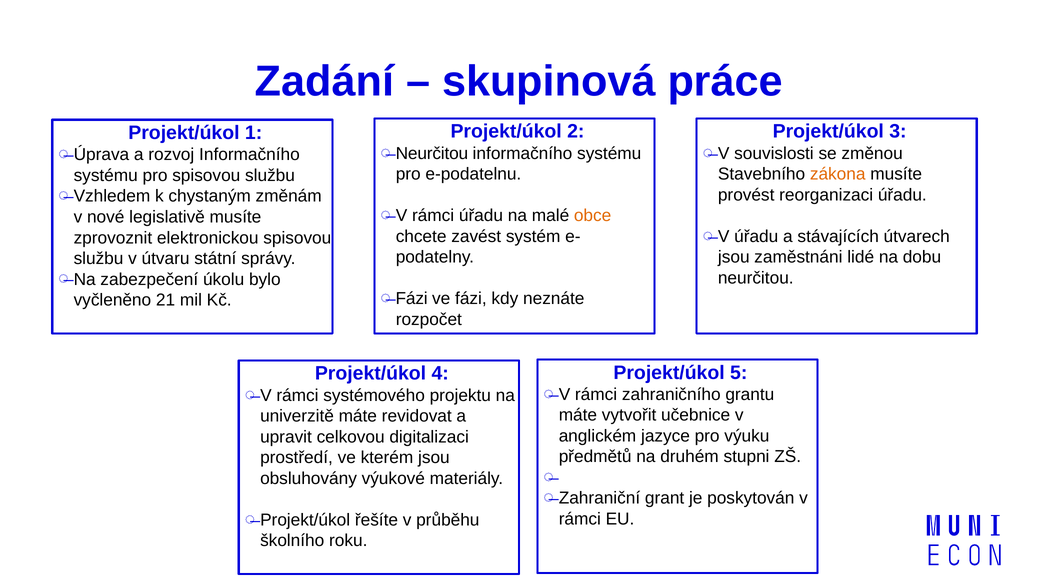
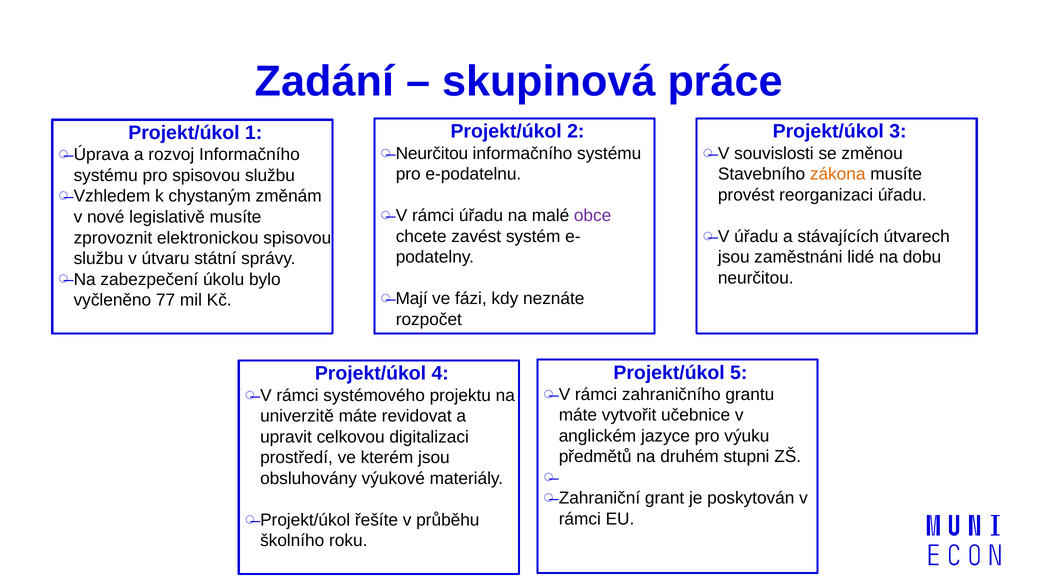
obce colour: orange -> purple
Fázi at (412, 299): Fázi -> Mají
21: 21 -> 77
